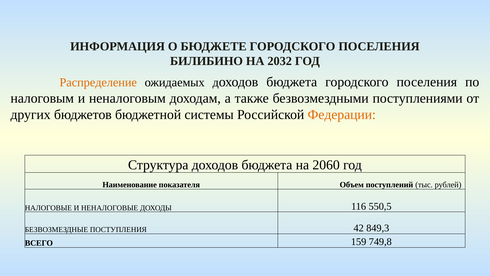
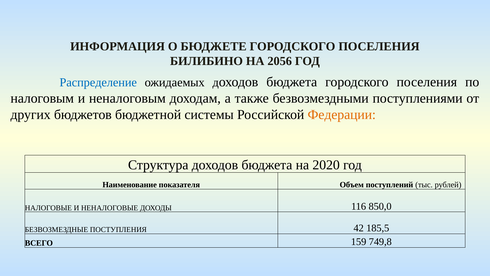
2032: 2032 -> 2056
Распределение colour: orange -> blue
2060: 2060 -> 2020
550,5: 550,5 -> 850,0
849,3: 849,3 -> 185,5
